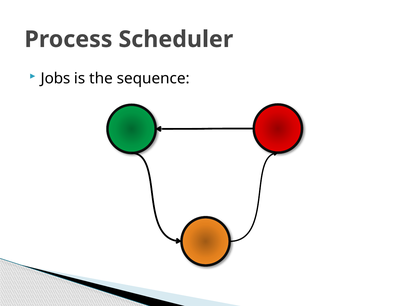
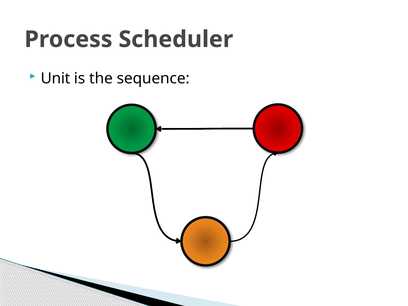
Jobs: Jobs -> Unit
